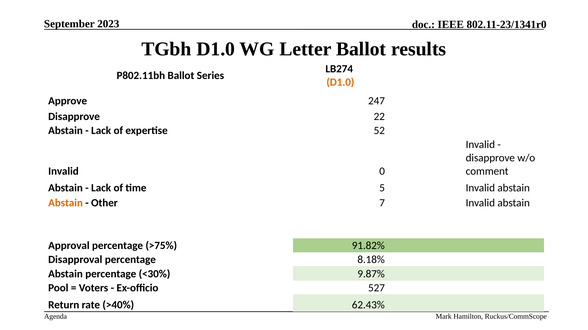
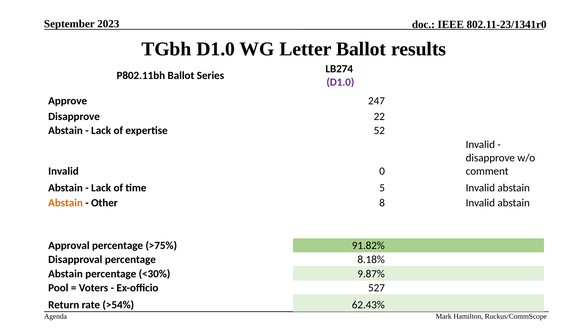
D1.0 at (340, 82) colour: orange -> purple
7: 7 -> 8
>40%: >40% -> >54%
